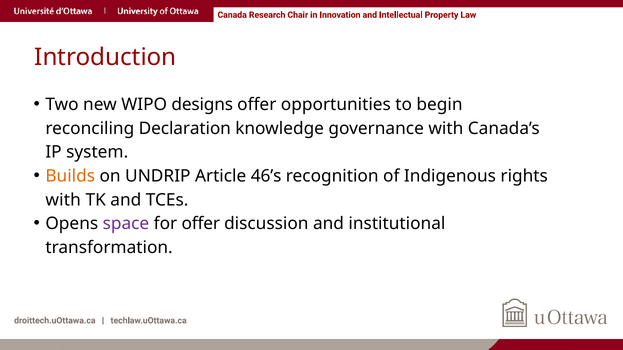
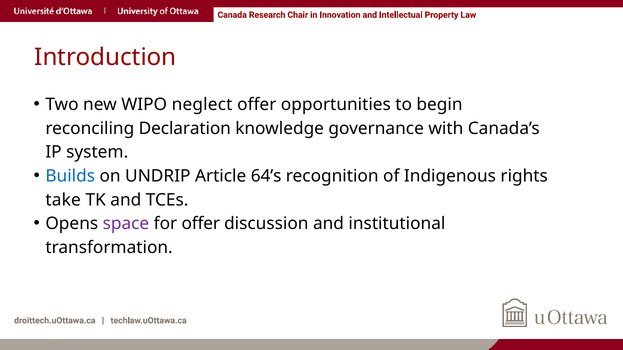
designs: designs -> neglect
Builds colour: orange -> blue
46’s: 46’s -> 64’s
with at (63, 200): with -> take
